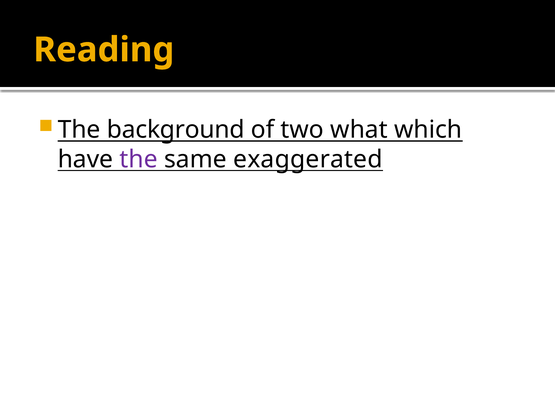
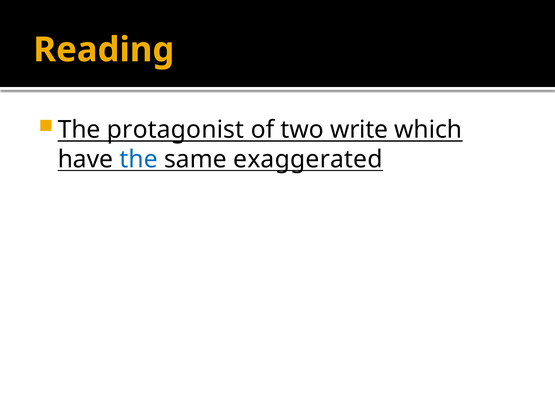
background: background -> protagonist
what: what -> write
the at (139, 159) colour: purple -> blue
